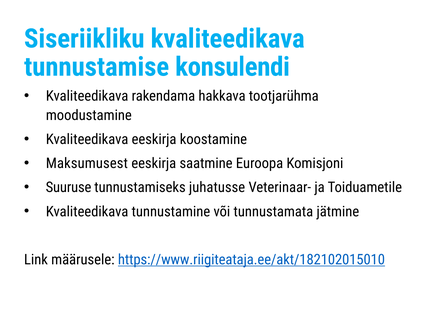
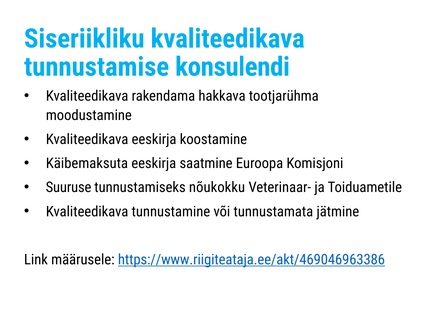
Maksumusest: Maksumusest -> Käibemaksuta
juhatusse: juhatusse -> nõukokku
https://www.riigiteataja.ee/akt/182102015010: https://www.riigiteataja.ee/akt/182102015010 -> https://www.riigiteataja.ee/akt/469046963386
